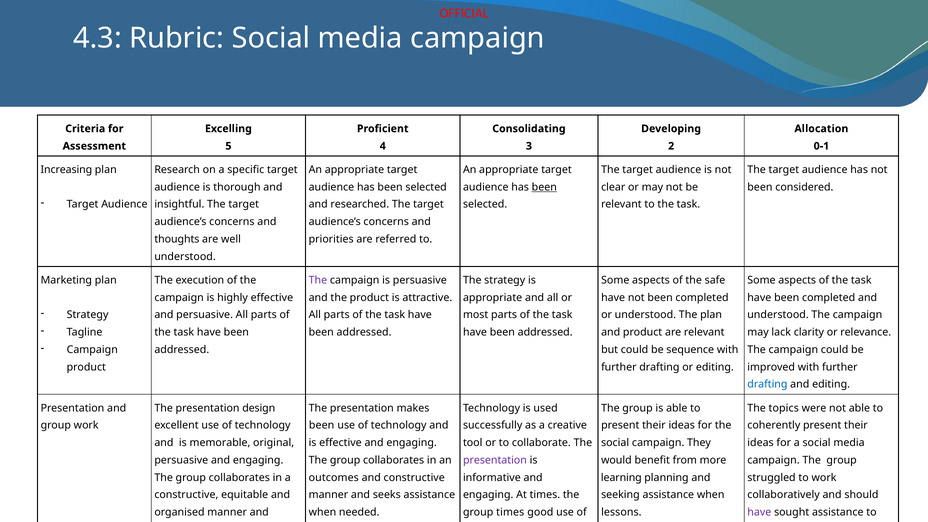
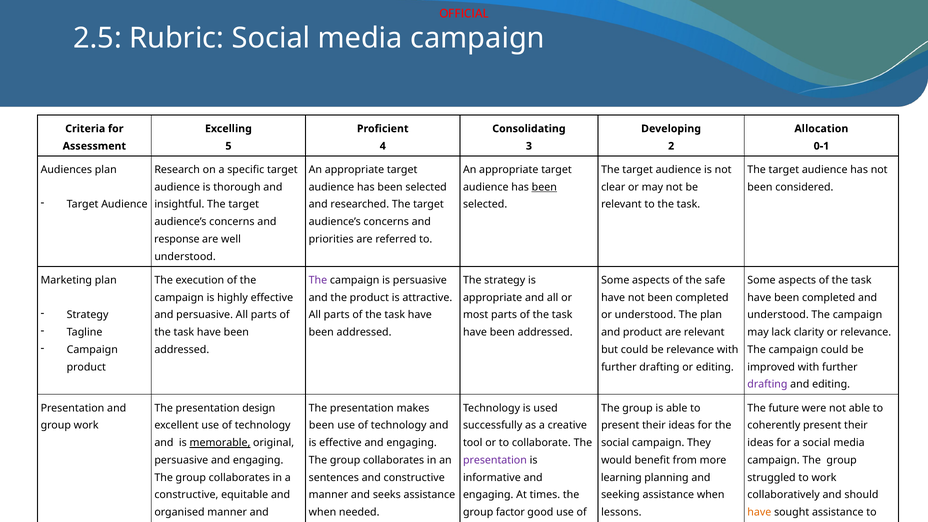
4.3: 4.3 -> 2.5
Increasing: Increasing -> Audiences
thoughts: thoughts -> response
be sequence: sequence -> relevance
drafting at (767, 384) colour: blue -> purple
topics: topics -> future
memorable underline: none -> present
outcomes: outcomes -> sentences
group times: times -> factor
have at (759, 512) colour: purple -> orange
